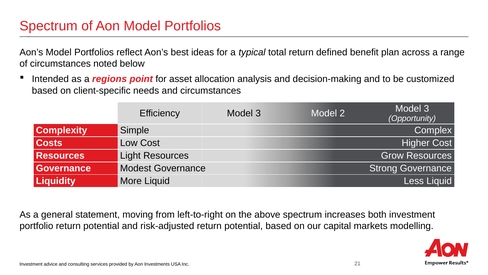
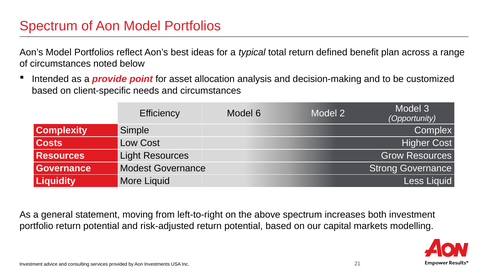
regions: regions -> provide
Efficiency Model 3: 3 -> 6
